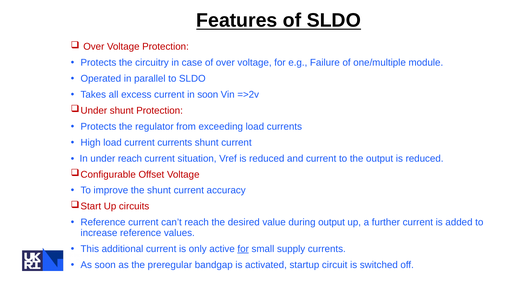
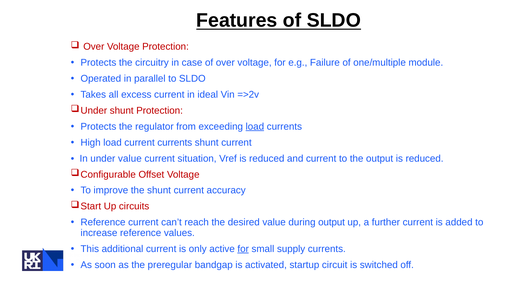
in soon: soon -> ideal
load at (255, 126) underline: none -> present
under reach: reach -> value
